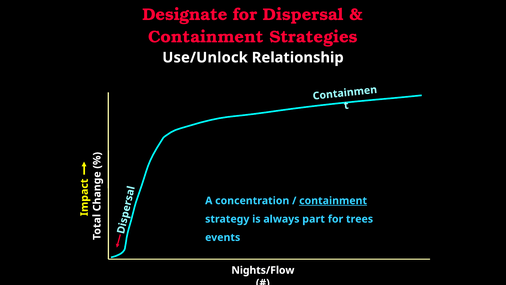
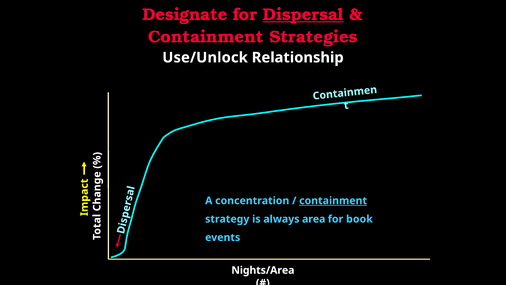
Dispersal underline: none -> present
part: part -> area
trees: trees -> book
Nights/Flow: Nights/Flow -> Nights/Area
